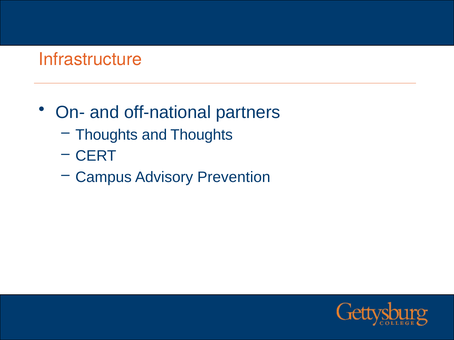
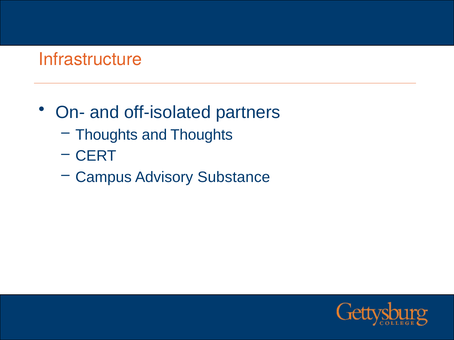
off-national: off-national -> off-isolated
Prevention: Prevention -> Substance
